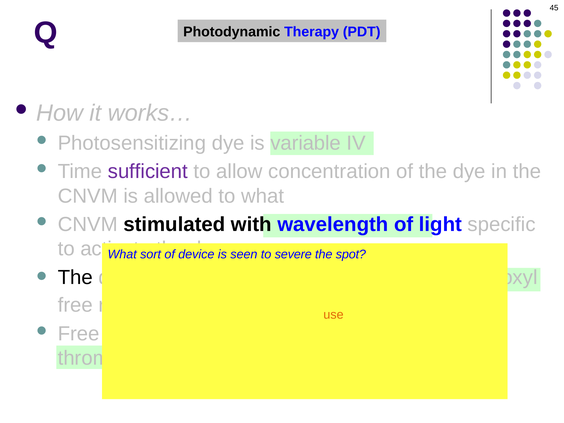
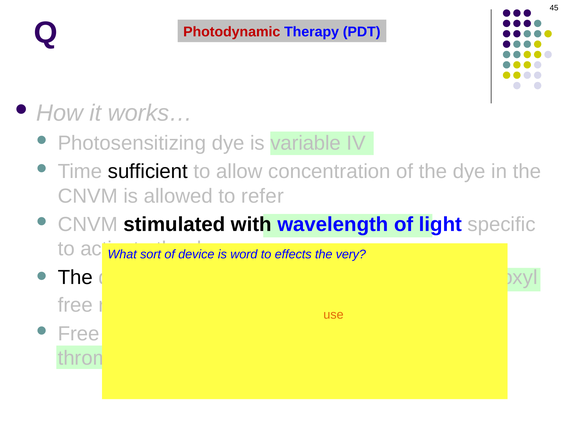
Photodynamic colour: black -> red
sufficient colour: purple -> black
to what: what -> refer
seen at (244, 254): seen -> word
severe: severe -> effects
the spot: spot -> very
